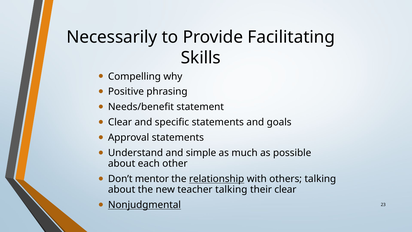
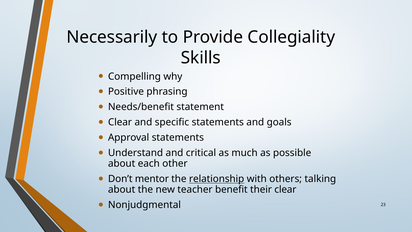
Facilitating: Facilitating -> Collegiality
simple: simple -> critical
teacher talking: talking -> benefit
Nonjudgmental underline: present -> none
